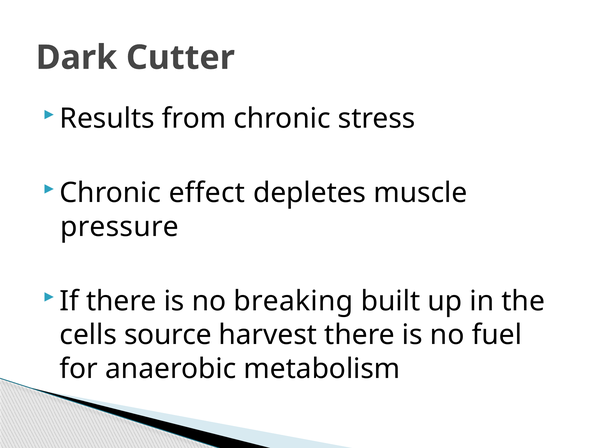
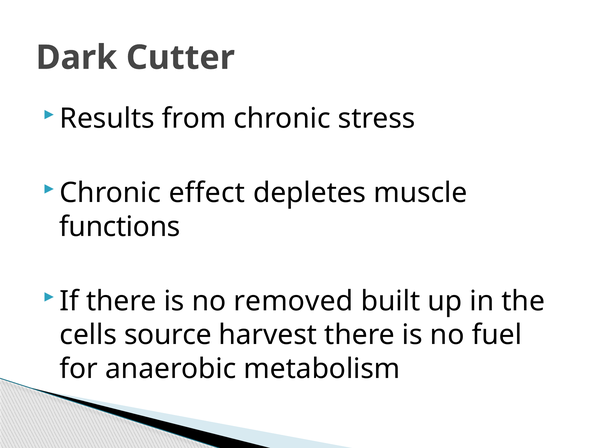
pressure: pressure -> functions
breaking: breaking -> removed
